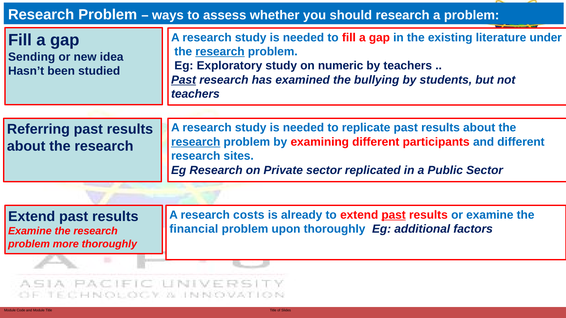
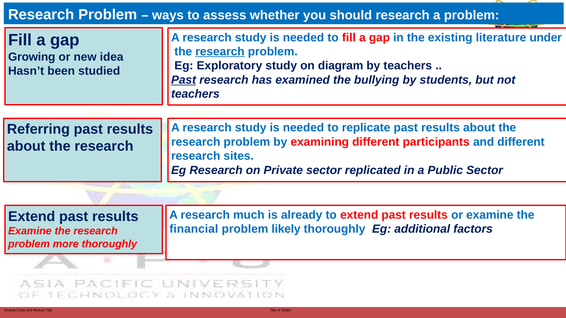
Sending: Sending -> Growing
numeric: numeric -> diagram
research at (196, 142) underline: present -> none
costs: costs -> much
past at (394, 215) underline: present -> none
upon: upon -> likely
